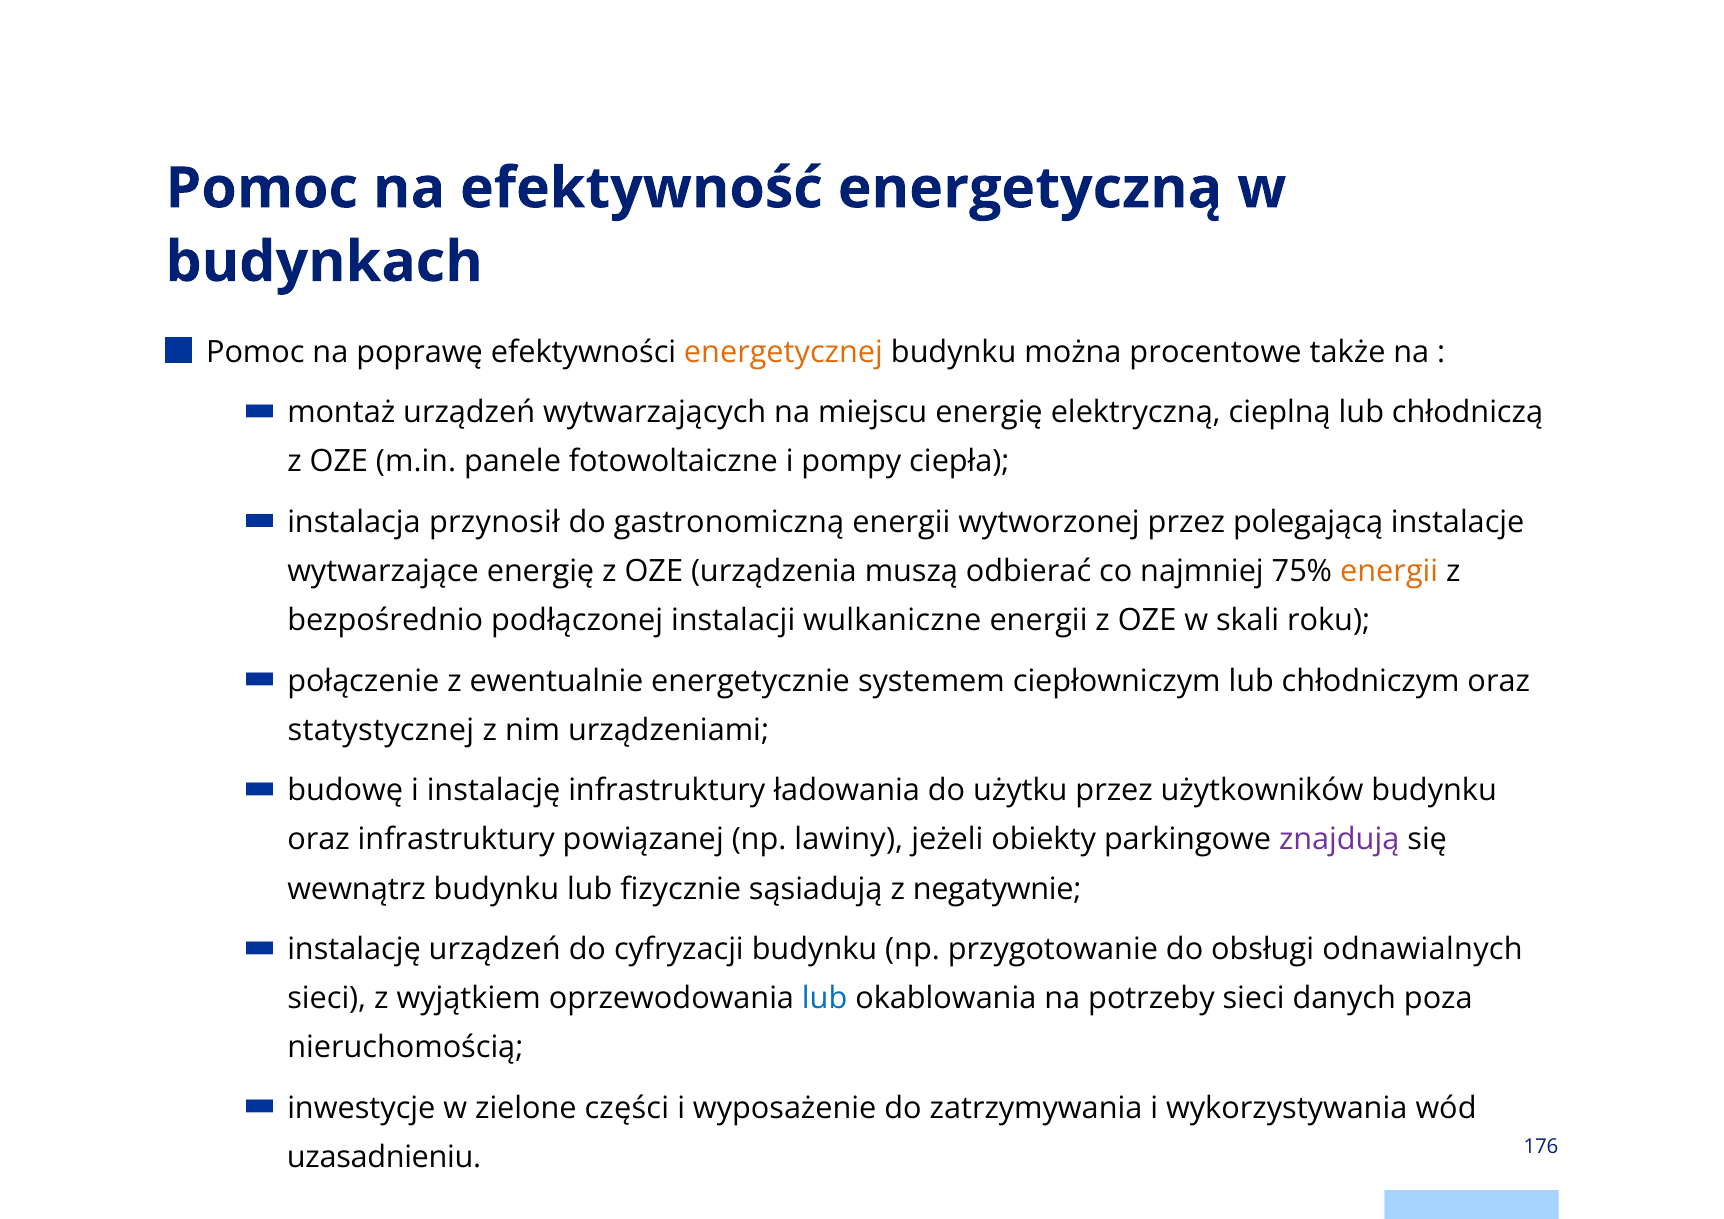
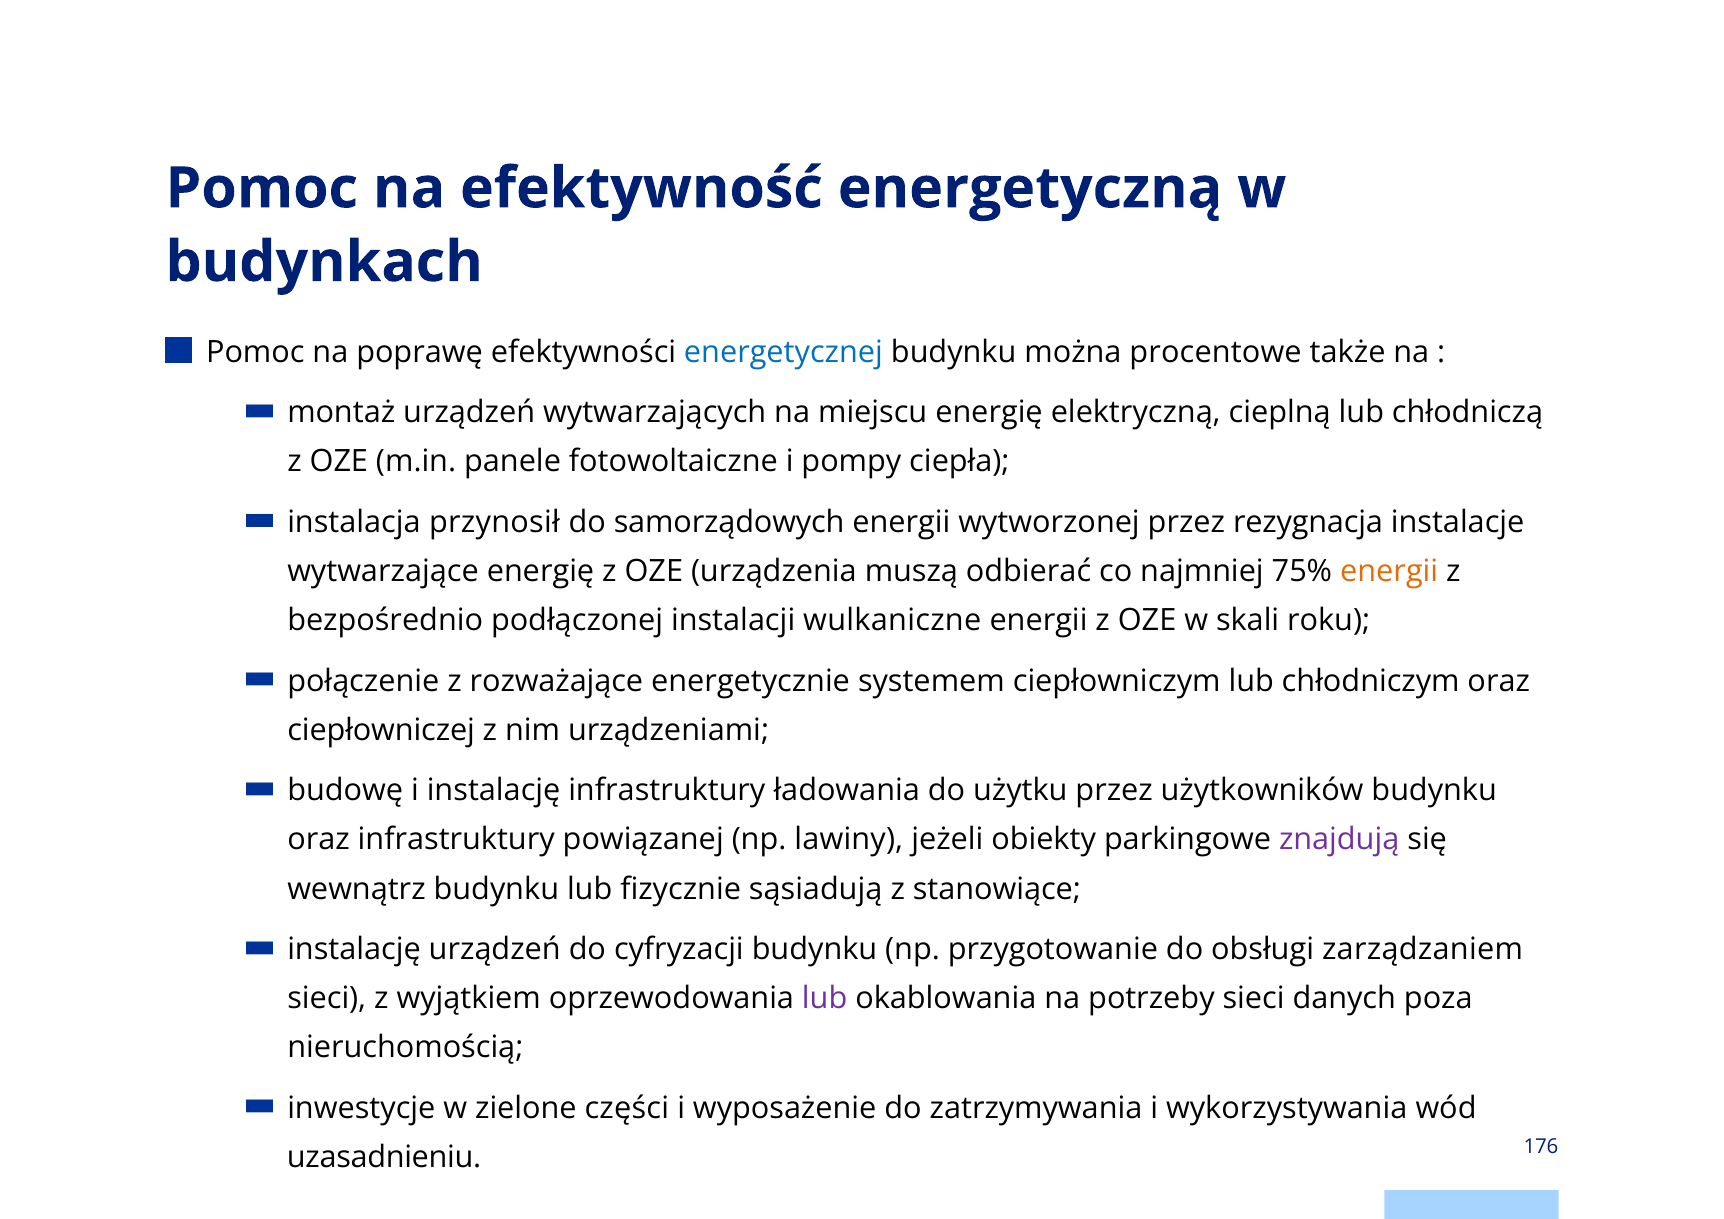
energetycznej colour: orange -> blue
gastronomiczną: gastronomiczną -> samorządowych
polegającą: polegającą -> rezygnacja
ewentualnie: ewentualnie -> rozważające
statystycznej: statystycznej -> ciepłowniczej
negatywnie: negatywnie -> stanowiące
odnawialnych: odnawialnych -> zarządzaniem
lub at (825, 998) colour: blue -> purple
